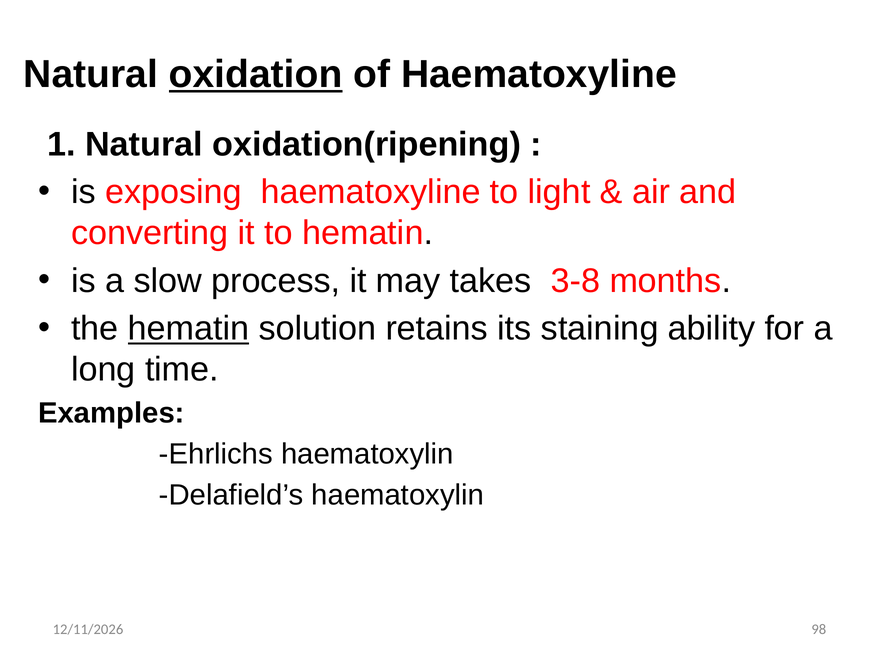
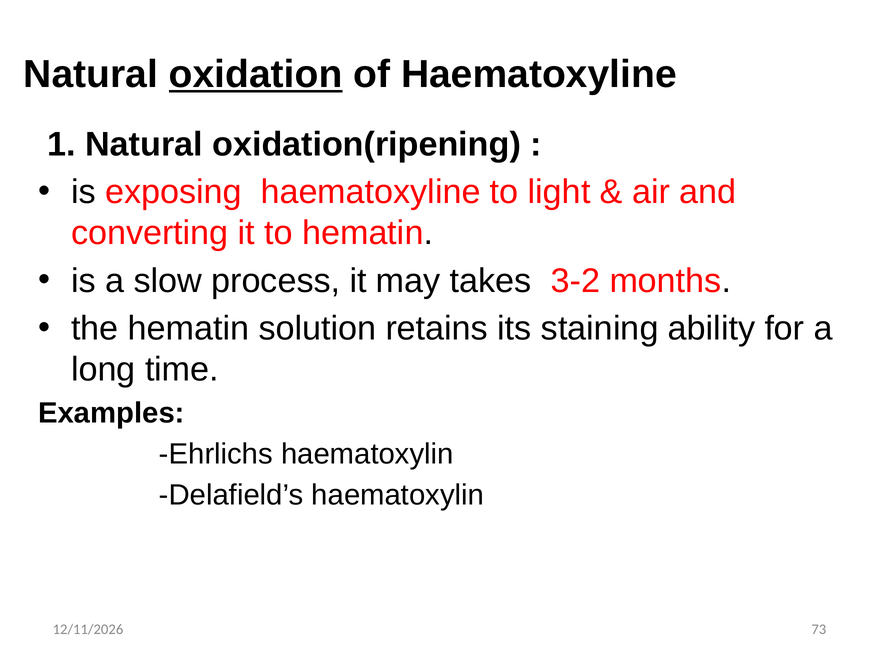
3-8: 3-8 -> 3-2
hematin at (189, 329) underline: present -> none
98: 98 -> 73
